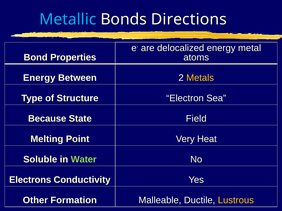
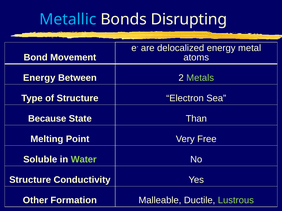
Directions: Directions -> Disrupting
Properties: Properties -> Movement
Metals colour: yellow -> light green
Field: Field -> Than
Heat: Heat -> Free
Electrons at (30, 180): Electrons -> Structure
Lustrous colour: yellow -> light green
